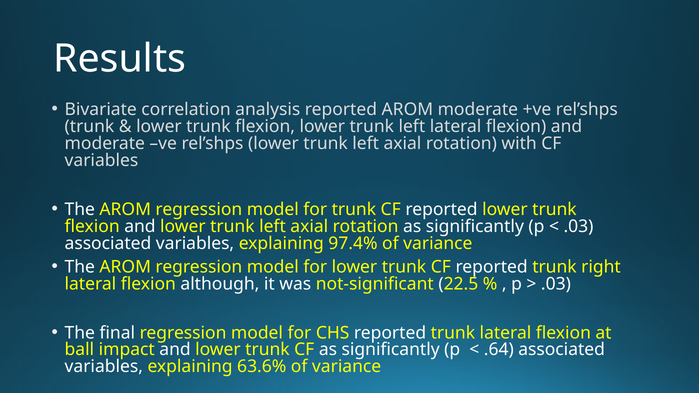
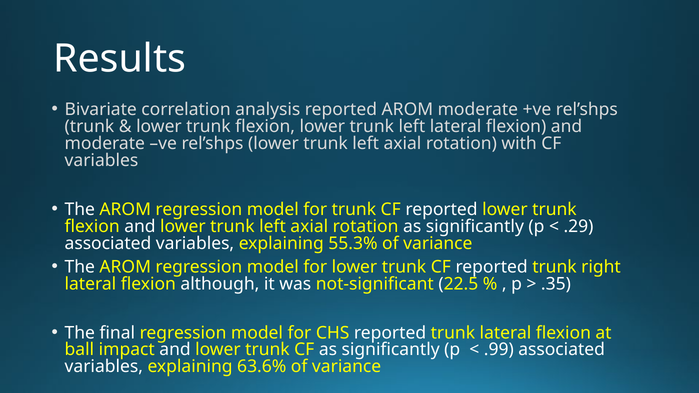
.03 at (578, 226): .03 -> .29
97.4%: 97.4% -> 55.3%
.03 at (556, 284): .03 -> .35
.64: .64 -> .99
